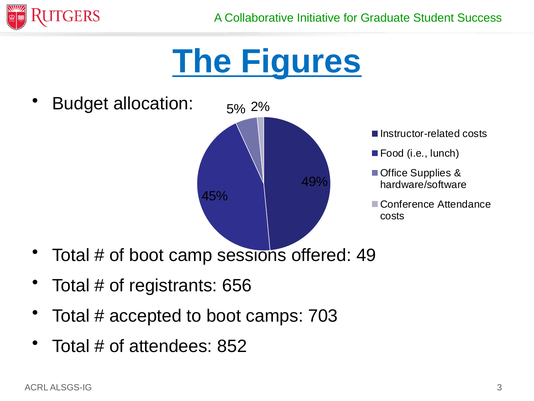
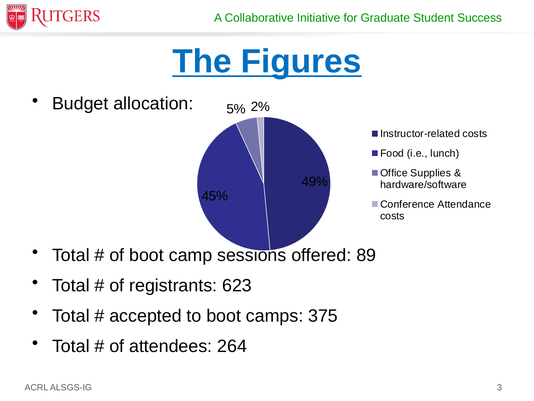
49: 49 -> 89
656: 656 -> 623
703: 703 -> 375
852: 852 -> 264
